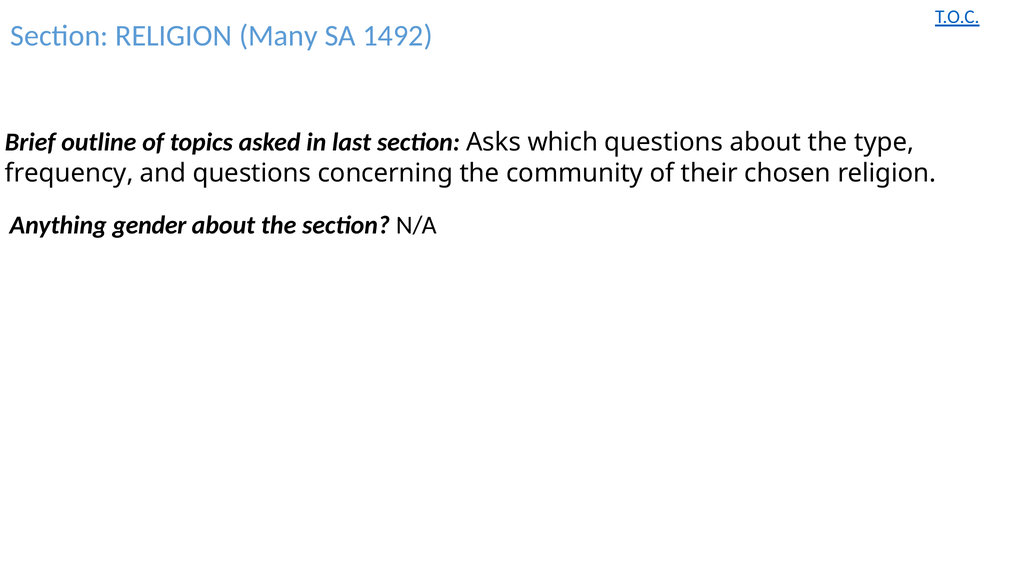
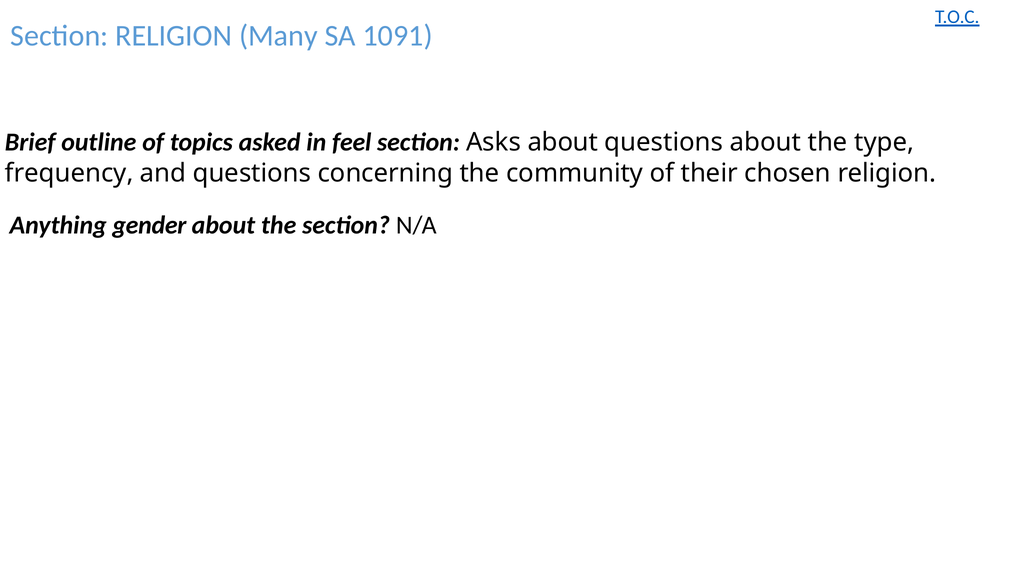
1492: 1492 -> 1091
last: last -> feel
Asks which: which -> about
